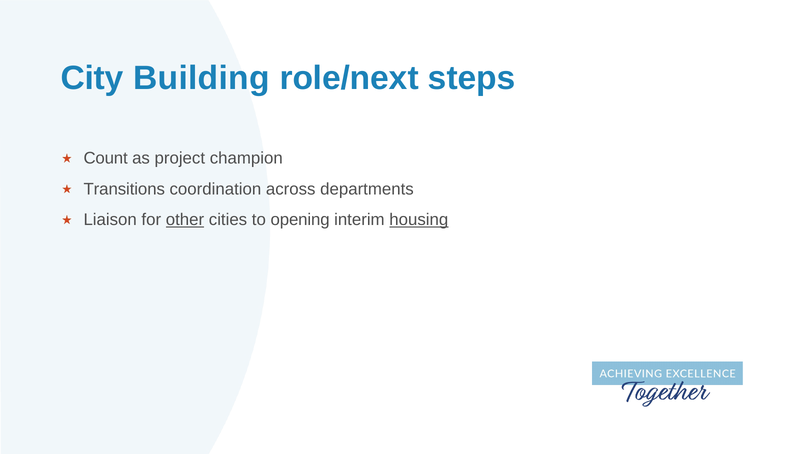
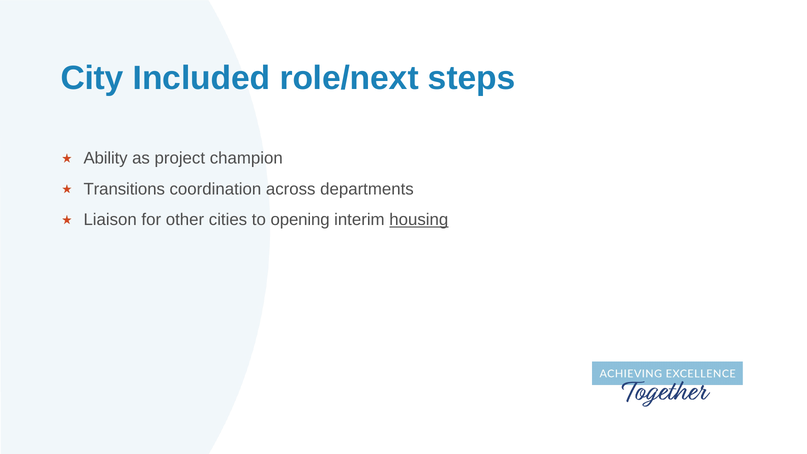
Building: Building -> Included
Count: Count -> Ability
other underline: present -> none
